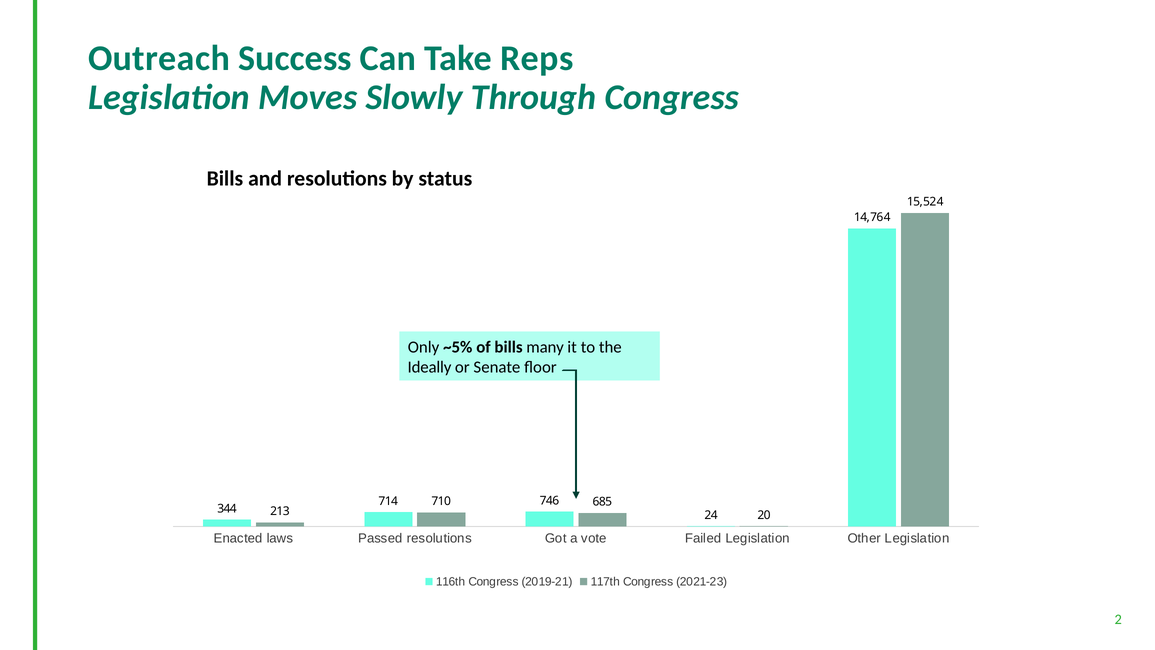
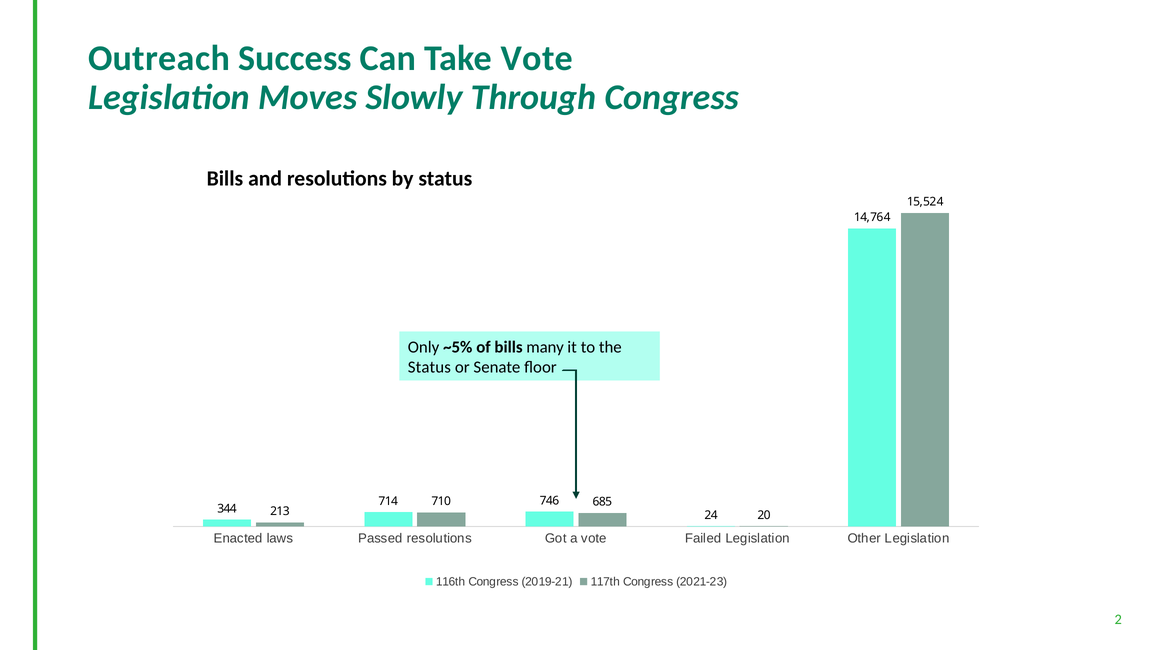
Take Reps: Reps -> Vote
Ideally at (430, 367): Ideally -> Status
